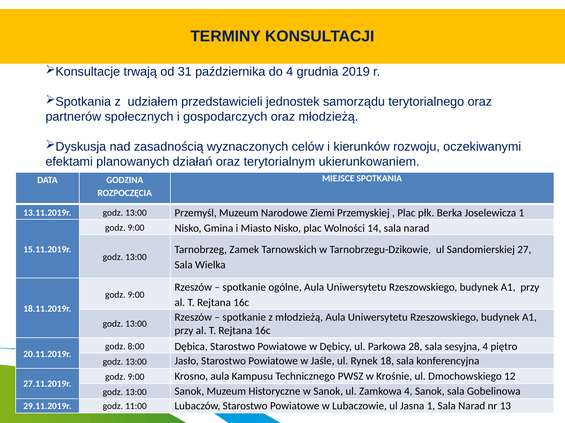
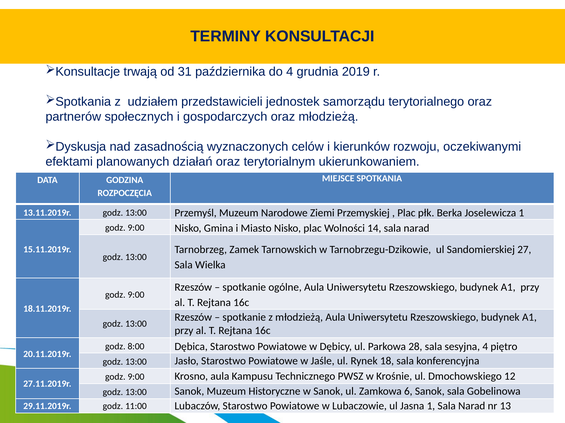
Zamkowa 4: 4 -> 6
